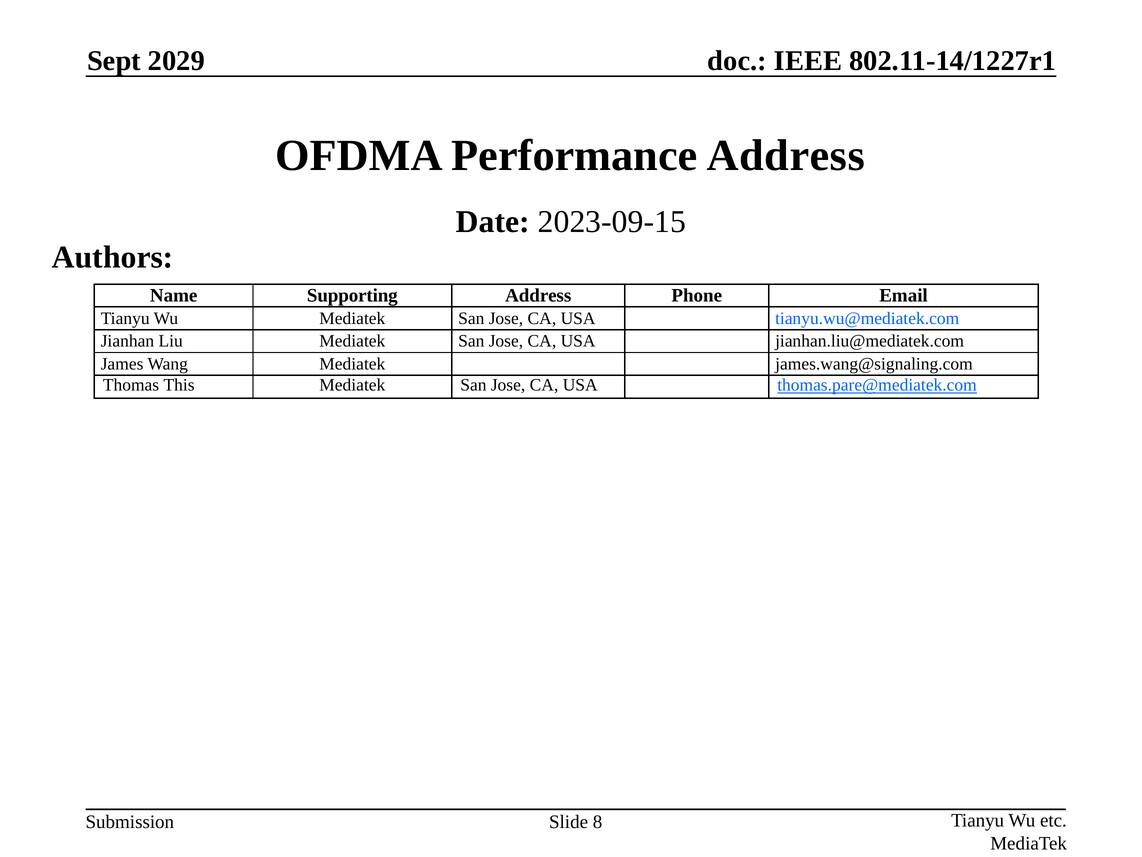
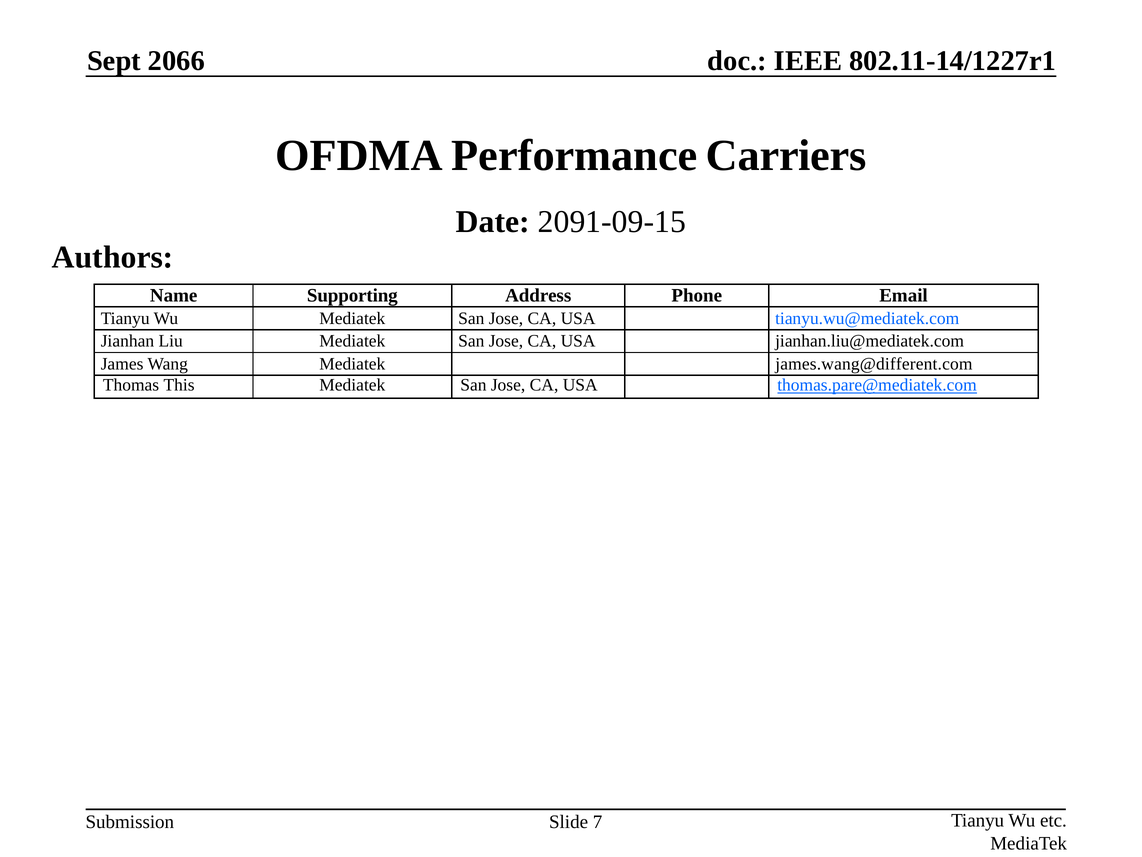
2029: 2029 -> 2066
Performance Address: Address -> Carriers
2023-09-15: 2023-09-15 -> 2091-09-15
james.wang@signaling.com: james.wang@signaling.com -> james.wang@different.com
8: 8 -> 7
